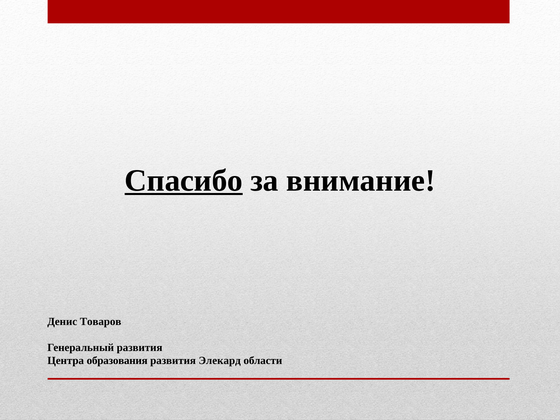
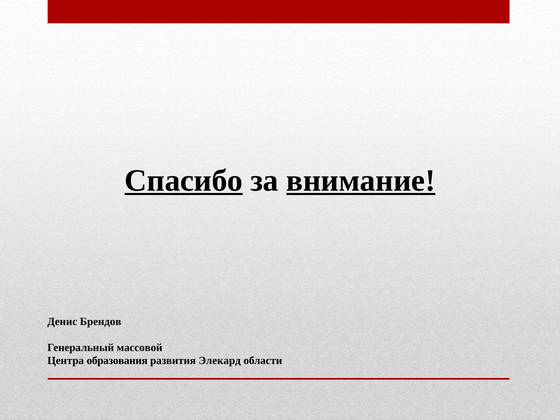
внимание underline: none -> present
Товаров: Товаров -> Брендов
Генеральный развития: развития -> массовой
